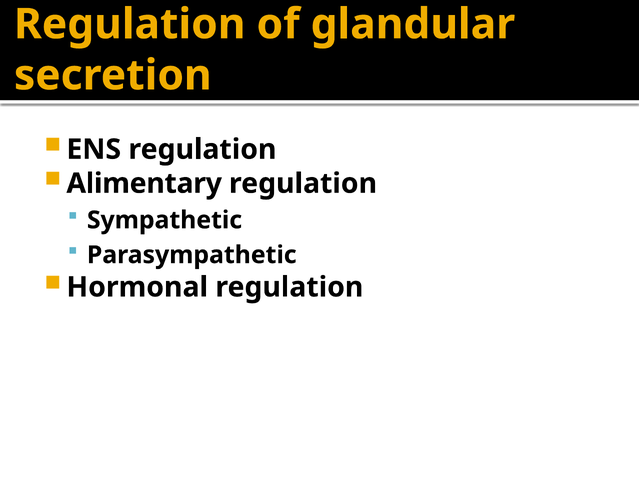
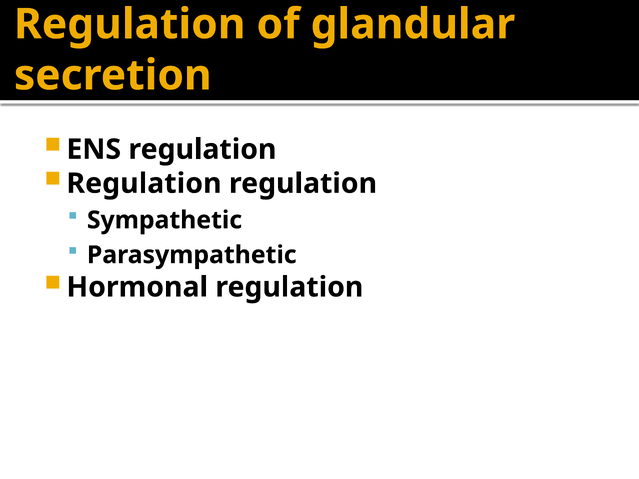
Alimentary at (144, 184): Alimentary -> Regulation
